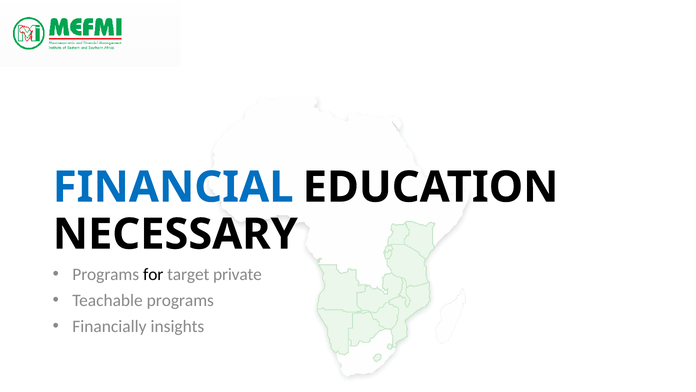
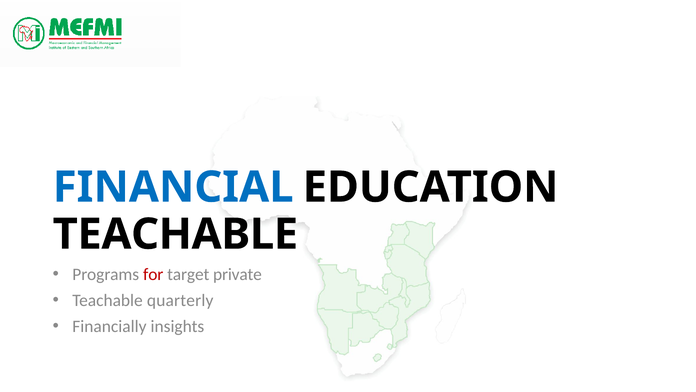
NECESSARY at (175, 234): NECESSARY -> TEACHABLE
for colour: black -> red
Teachable programs: programs -> quarterly
